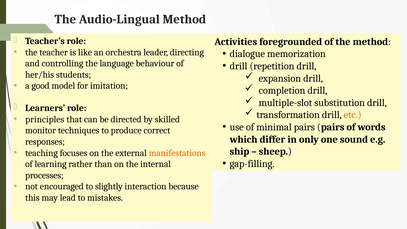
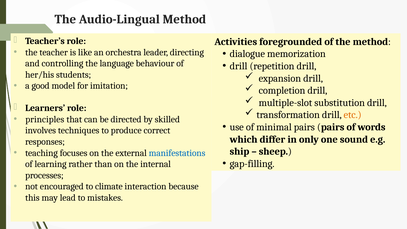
monitor: monitor -> involves
manifestations colour: orange -> blue
slightly: slightly -> climate
